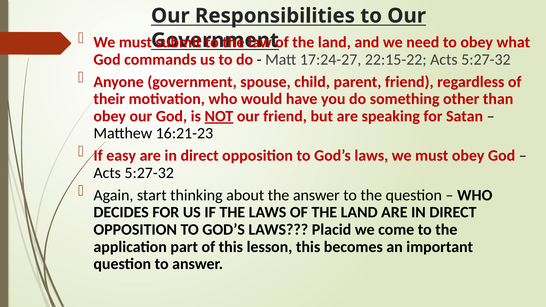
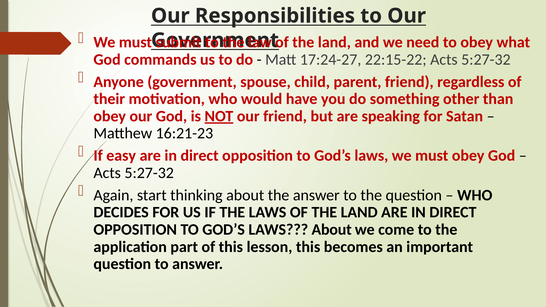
LAWS Placid: Placid -> About
